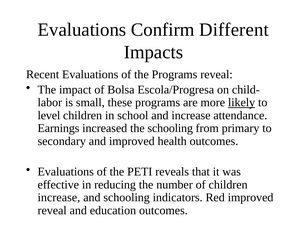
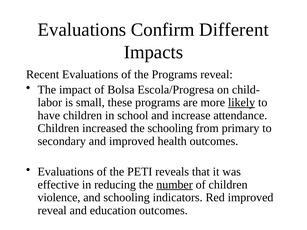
level: level -> have
Earnings at (58, 128): Earnings -> Children
number underline: none -> present
increase at (59, 198): increase -> violence
